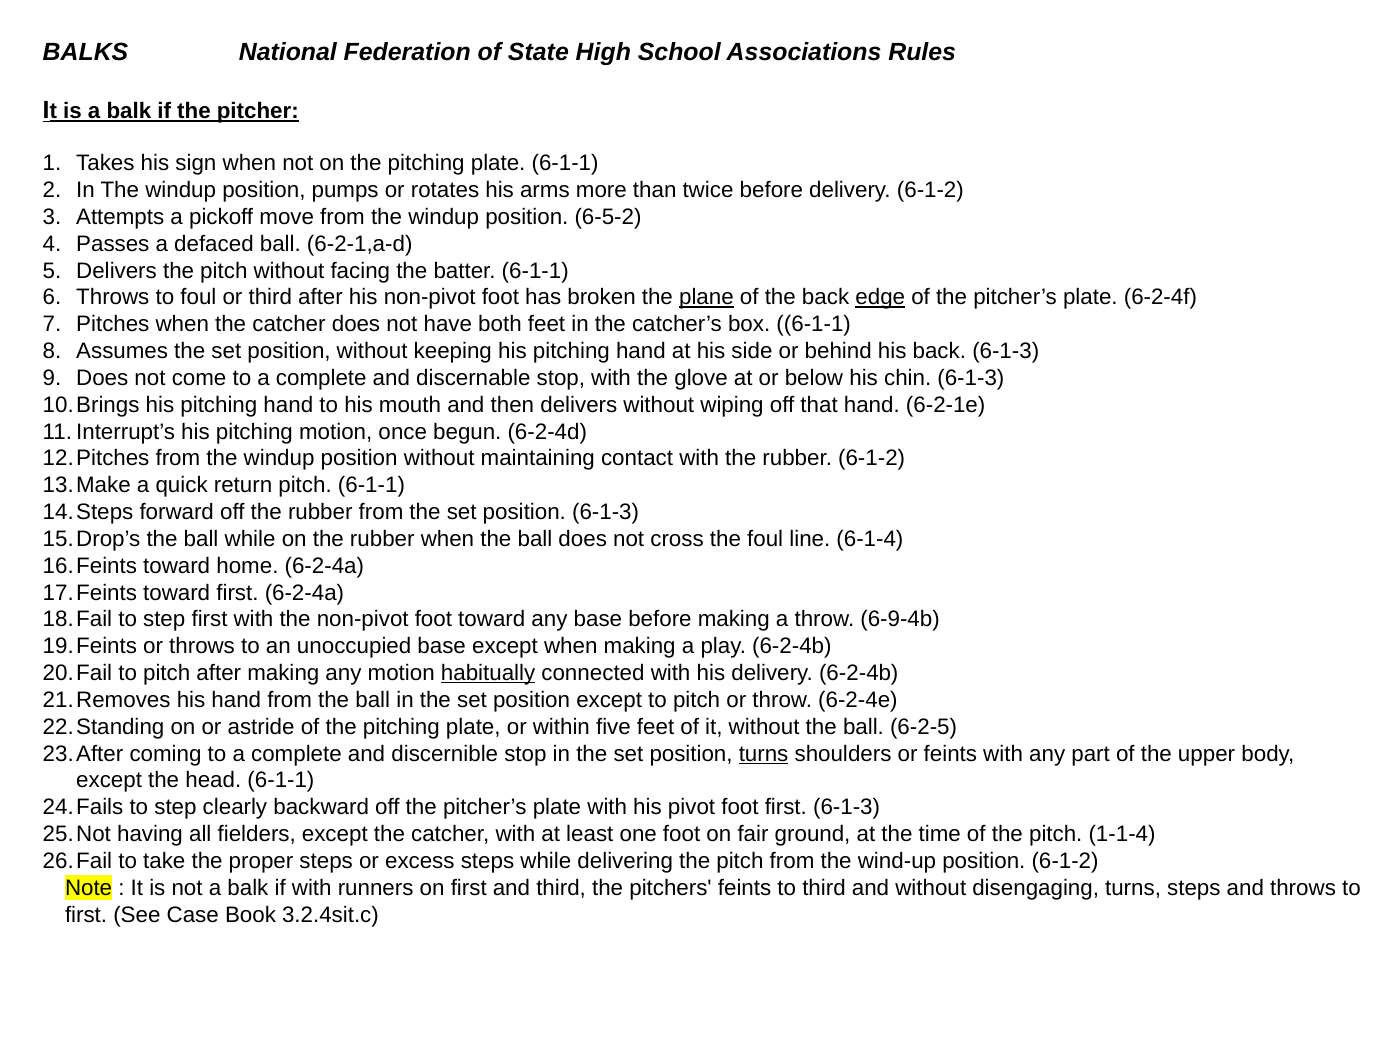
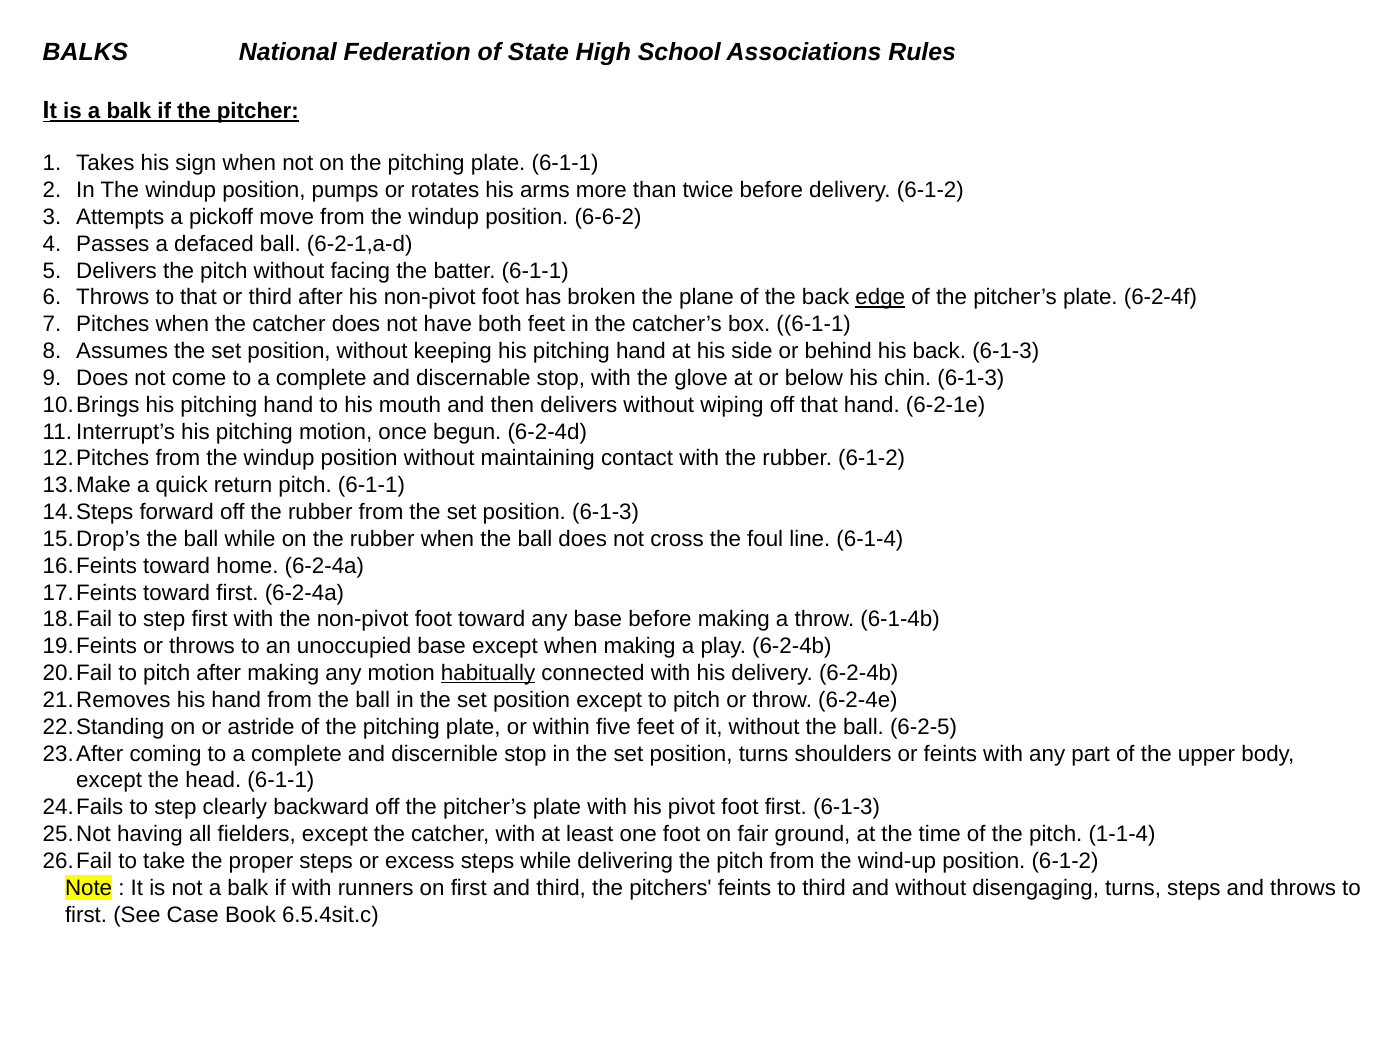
6-5-2: 6-5-2 -> 6-6-2
to foul: foul -> that
plane underline: present -> none
6-9-4b: 6-9-4b -> 6-1-4b
turns at (764, 753) underline: present -> none
3.2.4sit.c: 3.2.4sit.c -> 6.5.4sit.c
